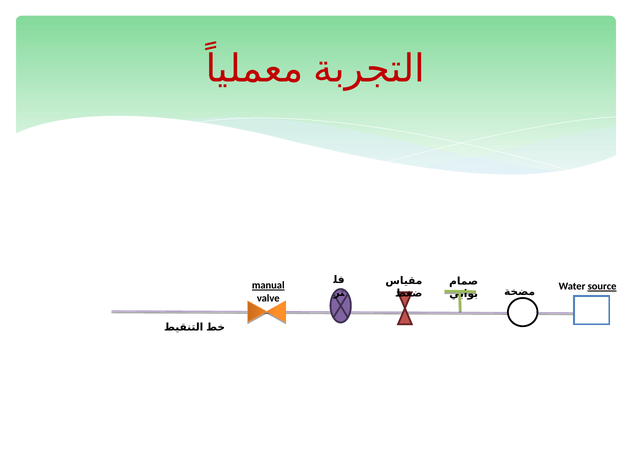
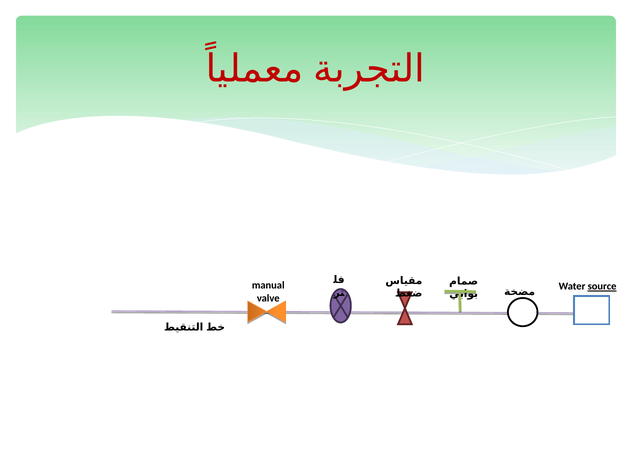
manual underline: present -> none
